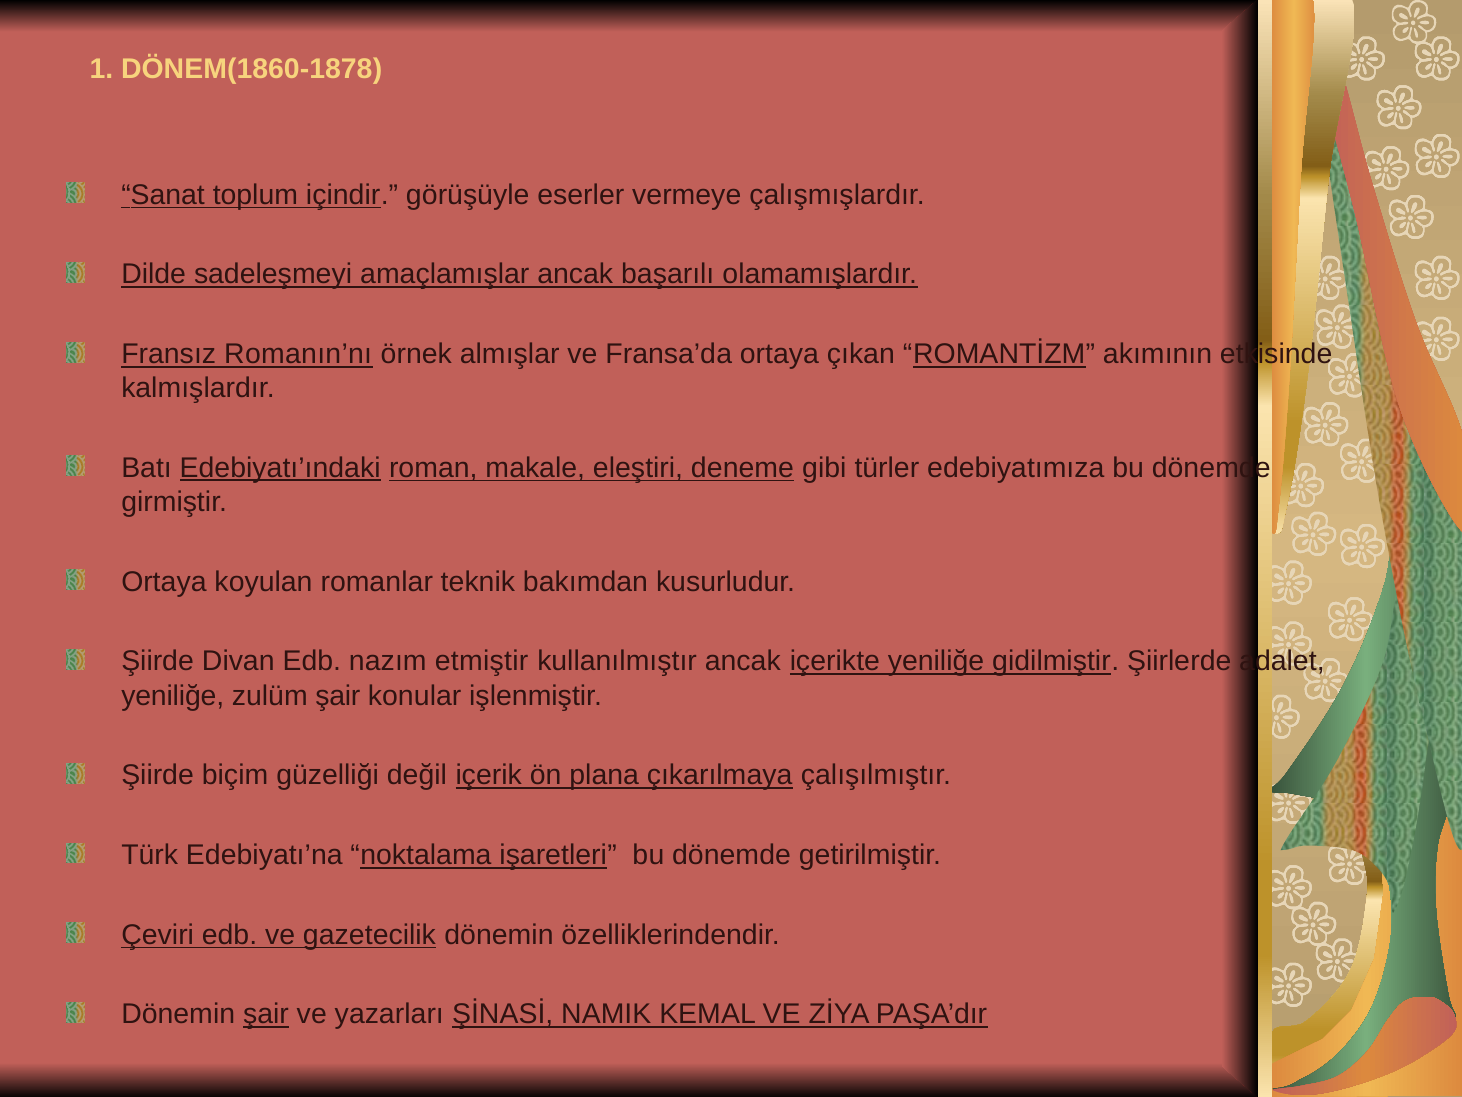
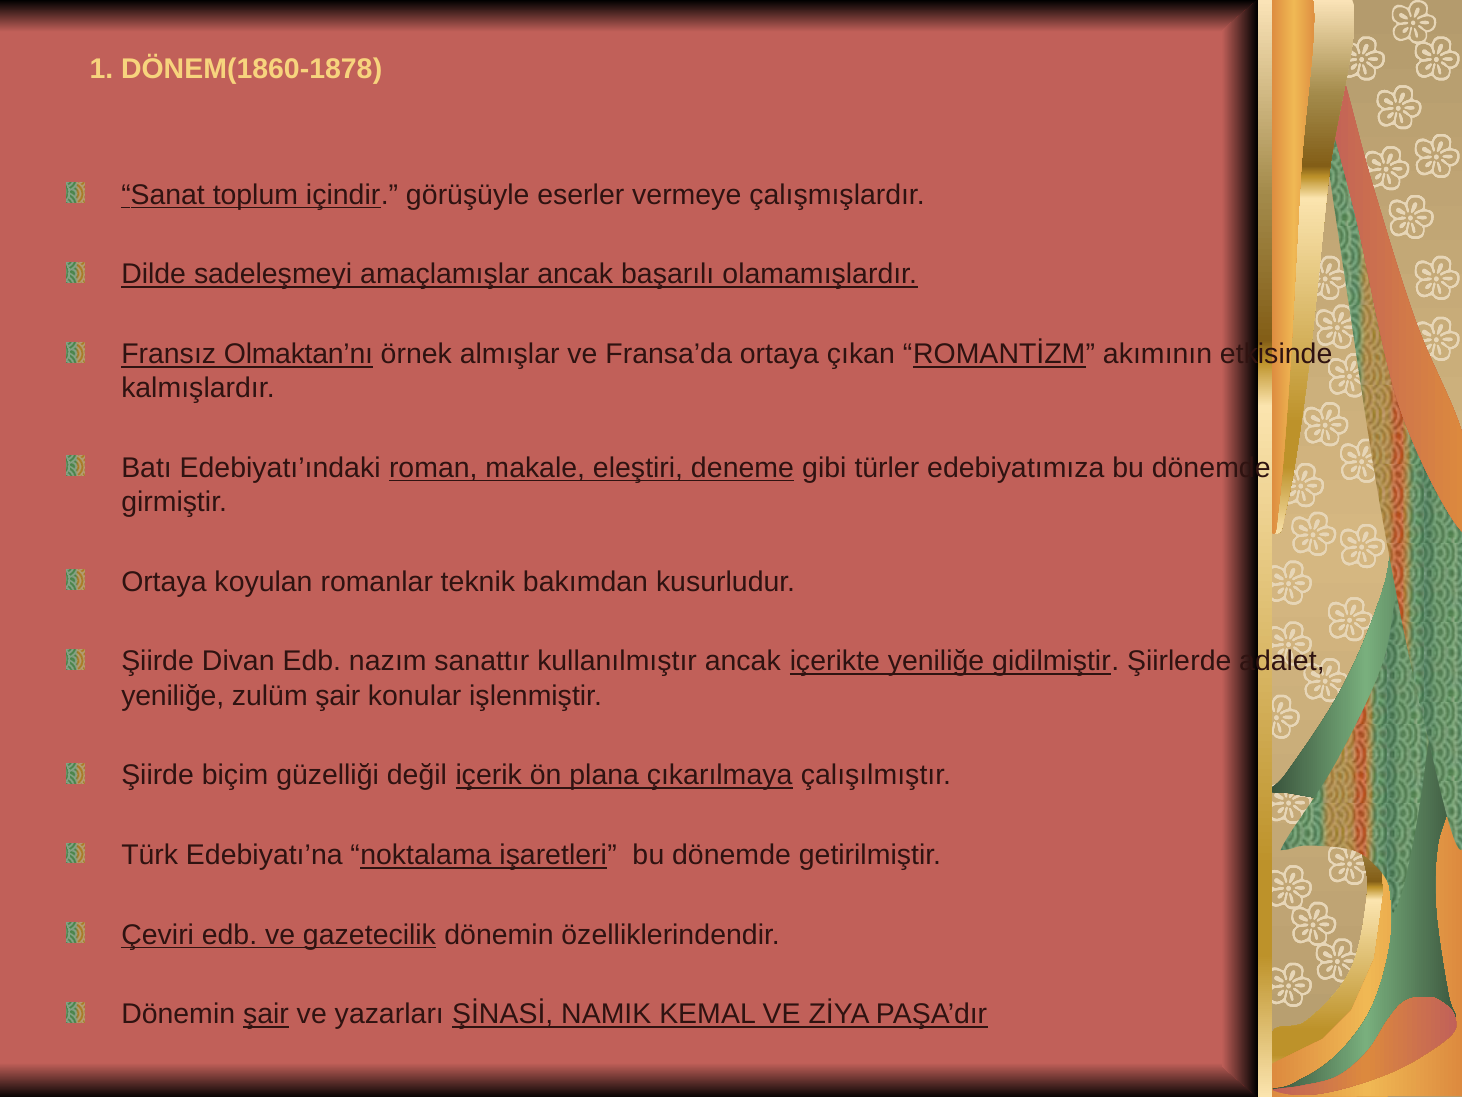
Romanın’nı: Romanın’nı -> Olmaktan’nı
Edebiyatı’ındaki underline: present -> none
etmiştir: etmiştir -> sanattır
